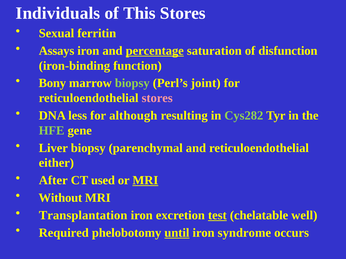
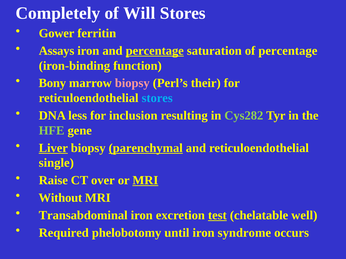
Individuals: Individuals -> Completely
This: This -> Will
Sexual: Sexual -> Gower
of disfunction: disfunction -> percentage
biopsy at (132, 83) colour: light green -> pink
joint: joint -> their
stores at (157, 98) colour: pink -> light blue
although: although -> inclusion
Liver underline: none -> present
parenchymal underline: none -> present
either: either -> single
After: After -> Raise
used: used -> over
Transplantation: Transplantation -> Transabdominal
until underline: present -> none
